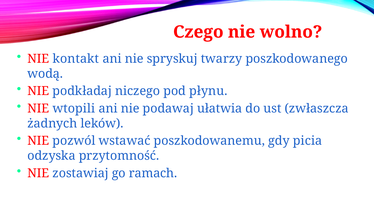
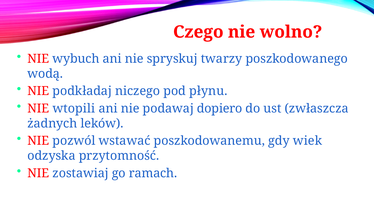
kontakt: kontakt -> wybuch
ułatwia: ułatwia -> dopiero
picia: picia -> wiek
